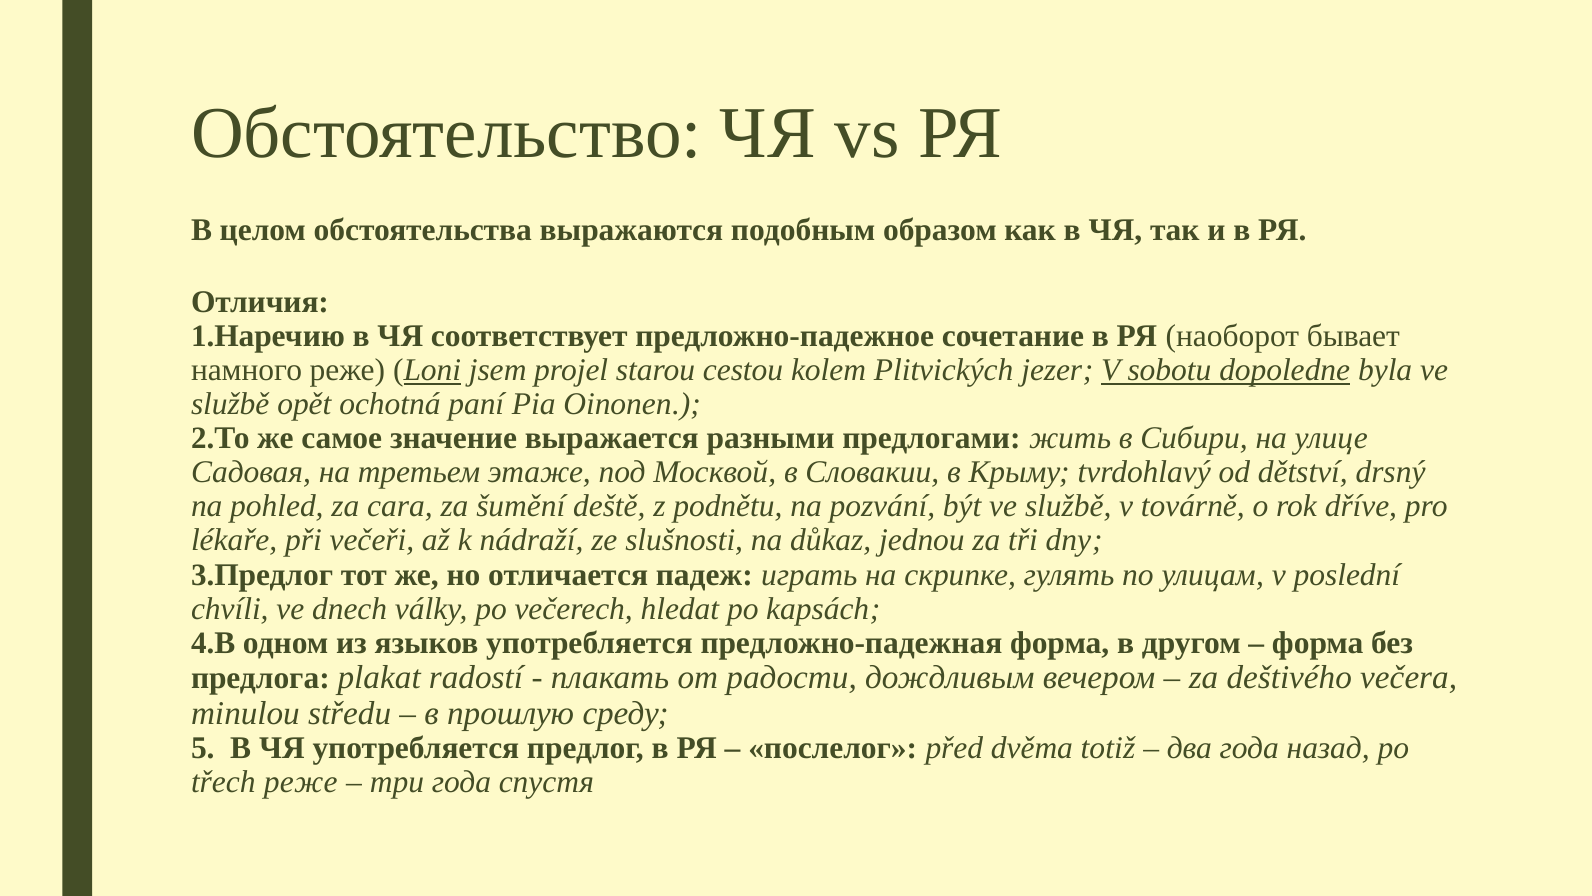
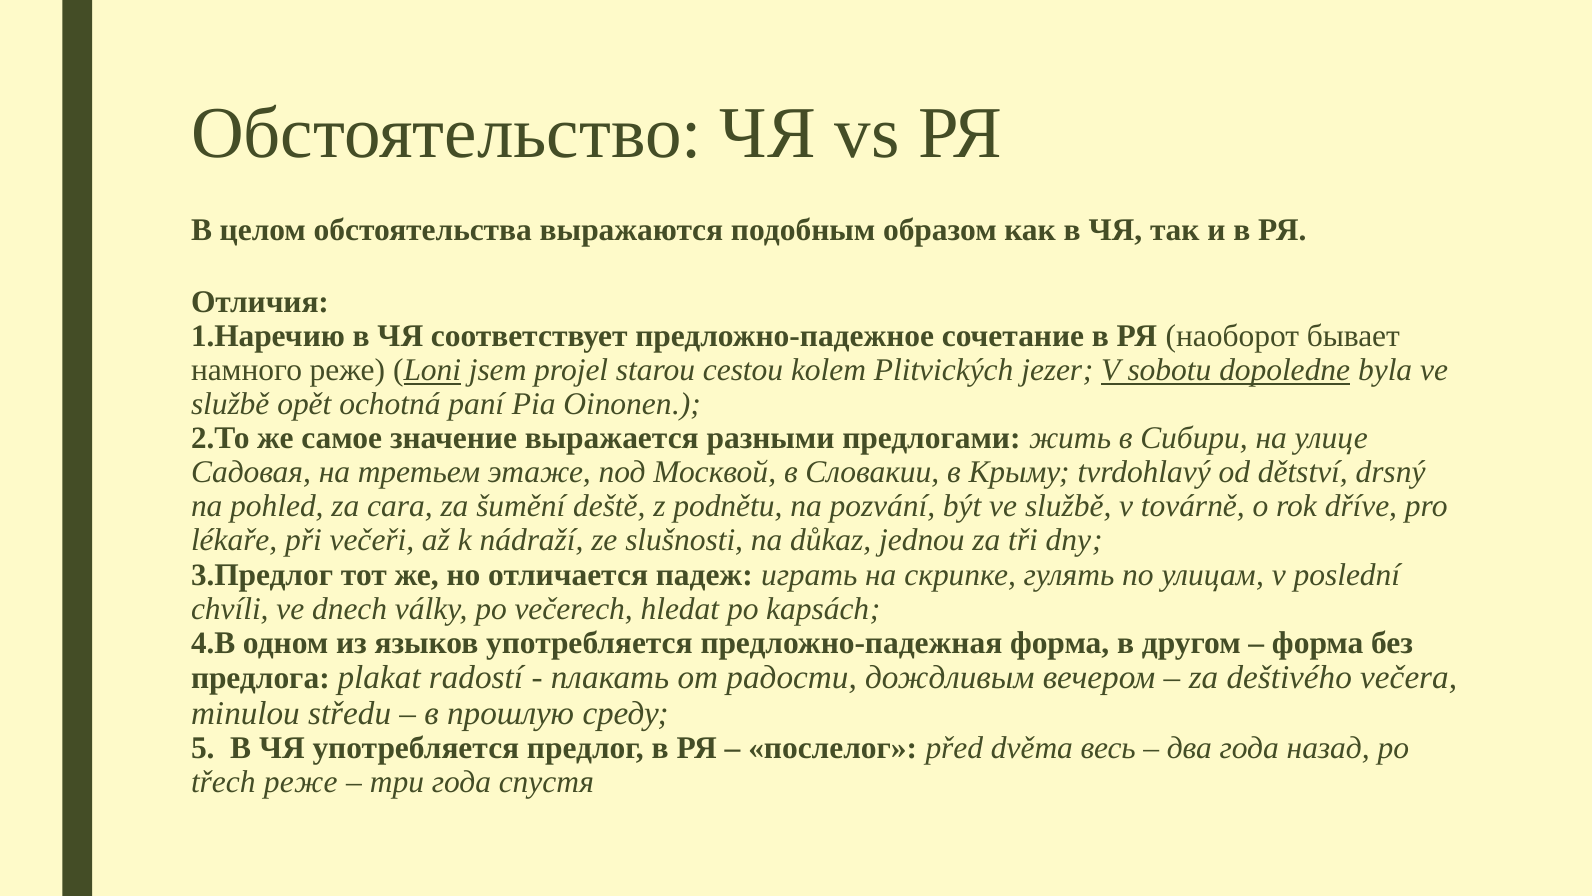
totiž: totiž -> весь
